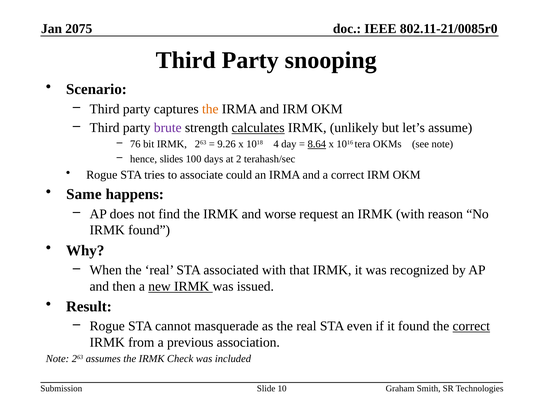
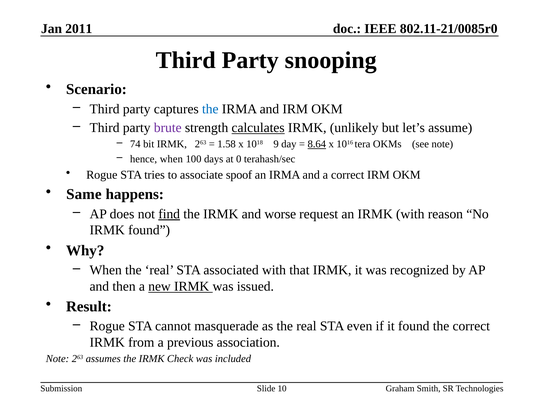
2075: 2075 -> 2011
the at (210, 109) colour: orange -> blue
76: 76 -> 74
9.26: 9.26 -> 1.58
4: 4 -> 9
hence slides: slides -> when
2: 2 -> 0
could: could -> spoof
find underline: none -> present
correct at (471, 326) underline: present -> none
